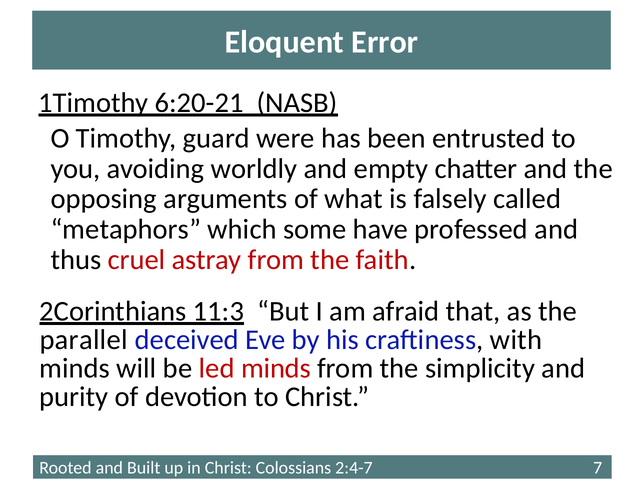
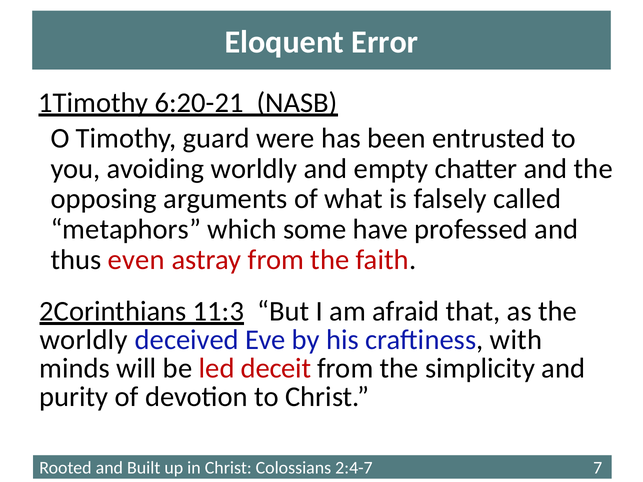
cruel: cruel -> even
parallel at (84, 340): parallel -> worldly
led minds: minds -> deceit
